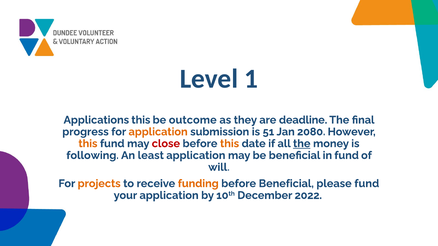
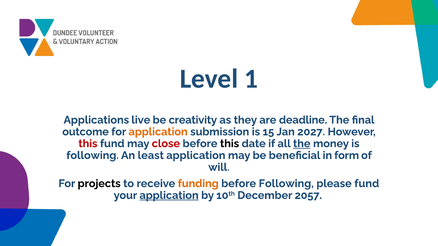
Applications this: this -> live
outcome: outcome -> creativity
progress: progress -> outcome
51: 51 -> 15
2080: 2080 -> 2027
this at (88, 144) colour: orange -> red
this at (230, 144) colour: orange -> black
in fund: fund -> form
projects colour: orange -> black
before Beneficial: Beneficial -> Following
application at (169, 196) underline: none -> present
2022: 2022 -> 2057
